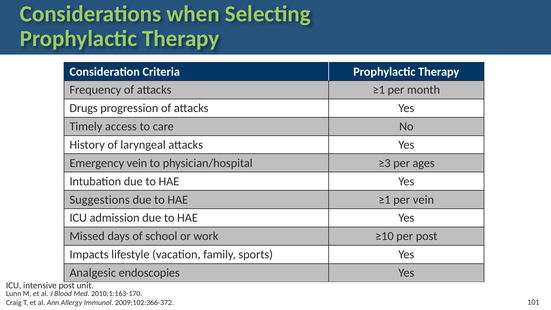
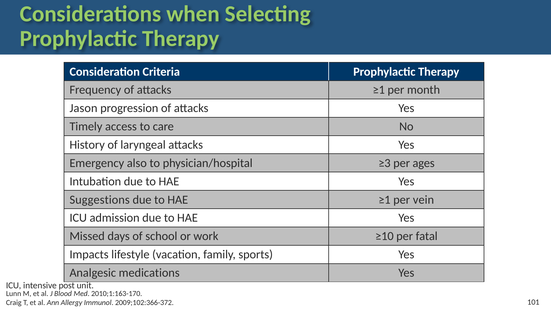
Drugs: Drugs -> Jason
Emergency vein: vein -> also
per post: post -> fatal
endoscopies: endoscopies -> medications
